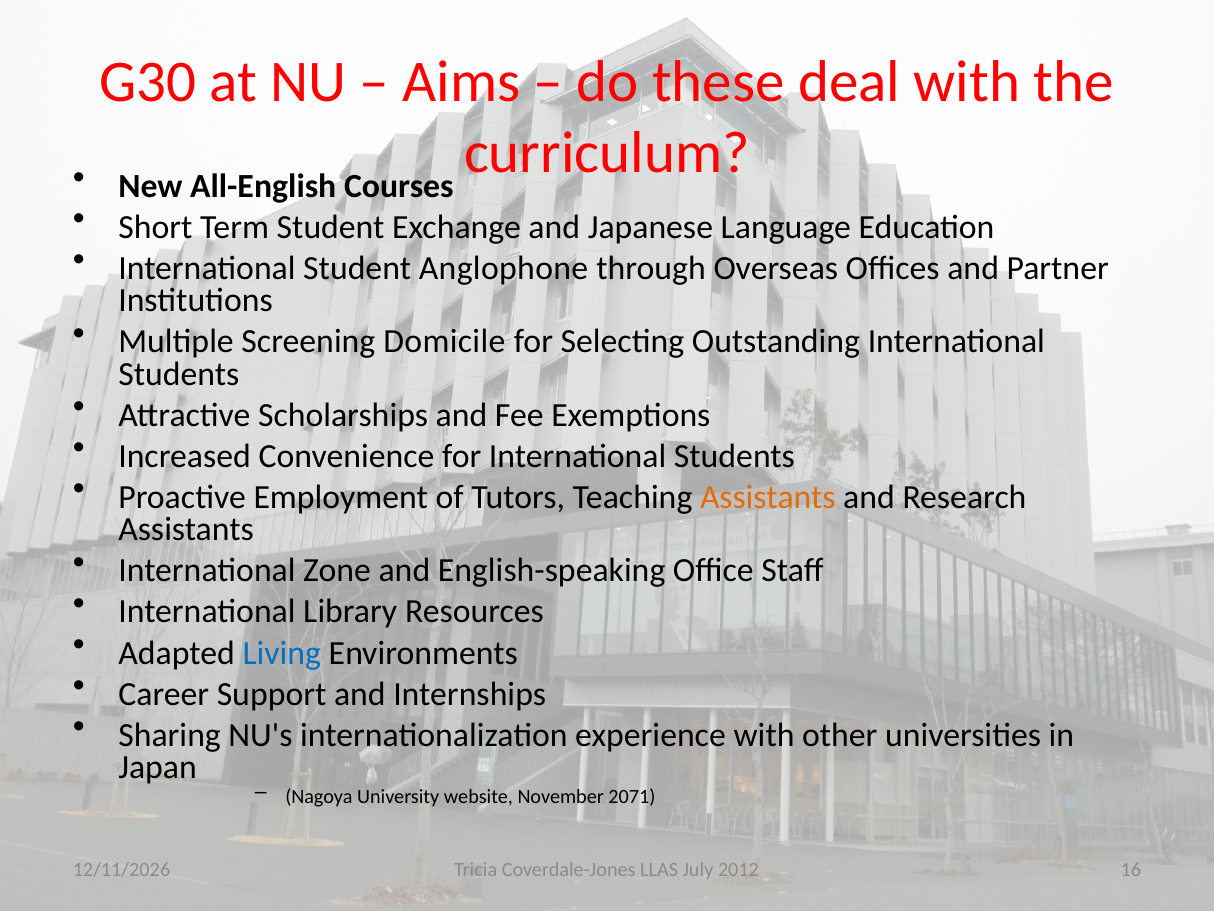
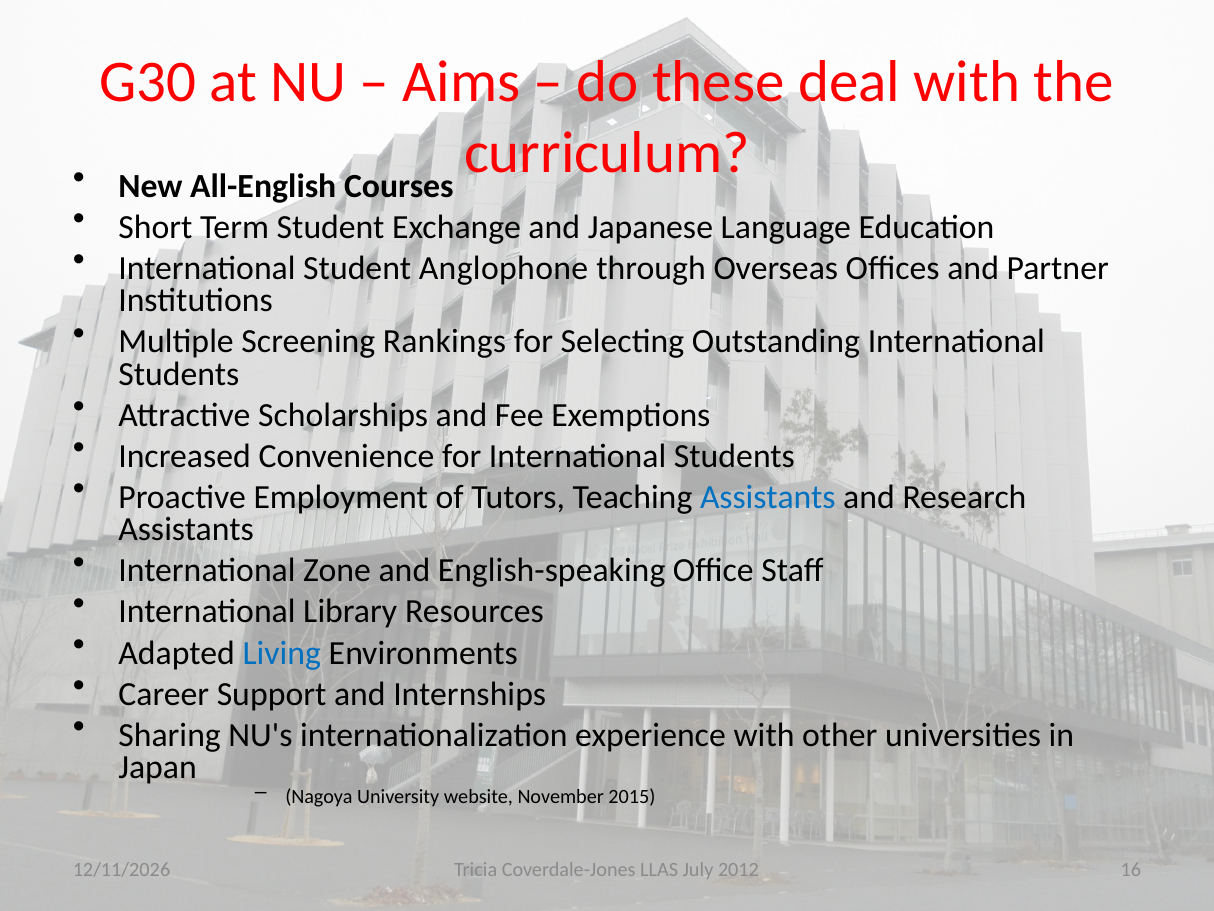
Domicile: Domicile -> Rankings
Assistants at (768, 497) colour: orange -> blue
2071: 2071 -> 2015
